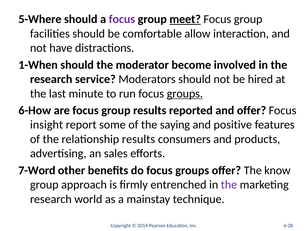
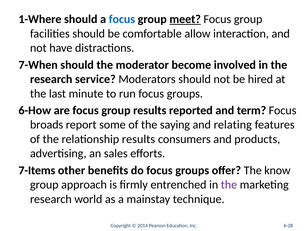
5-Where: 5-Where -> 1-Where
focus at (122, 19) colour: purple -> blue
1-When: 1-When -> 7-When
groups at (185, 94) underline: present -> none
and offer: offer -> term
insight: insight -> broads
positive: positive -> relating
7-Word: 7-Word -> 7-Items
